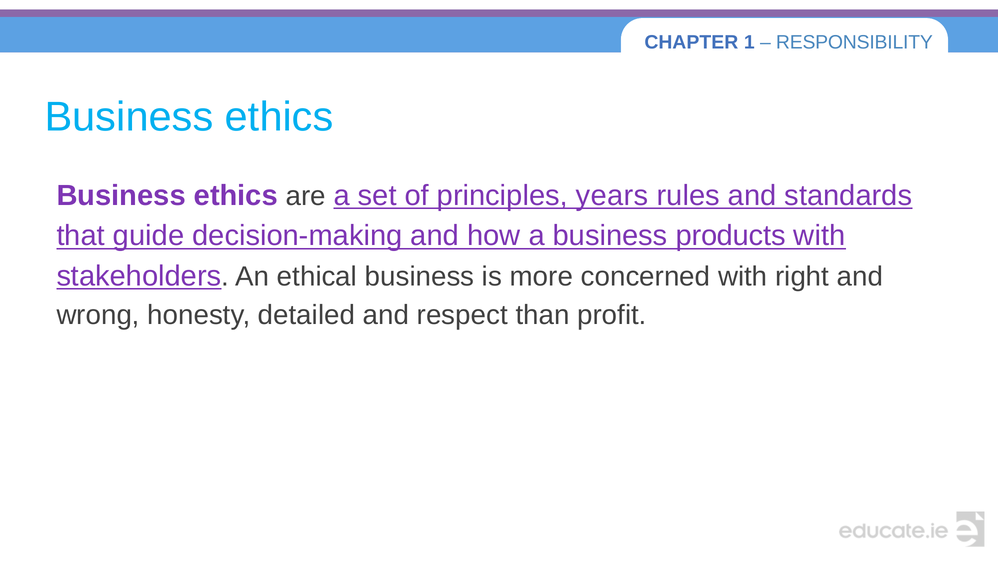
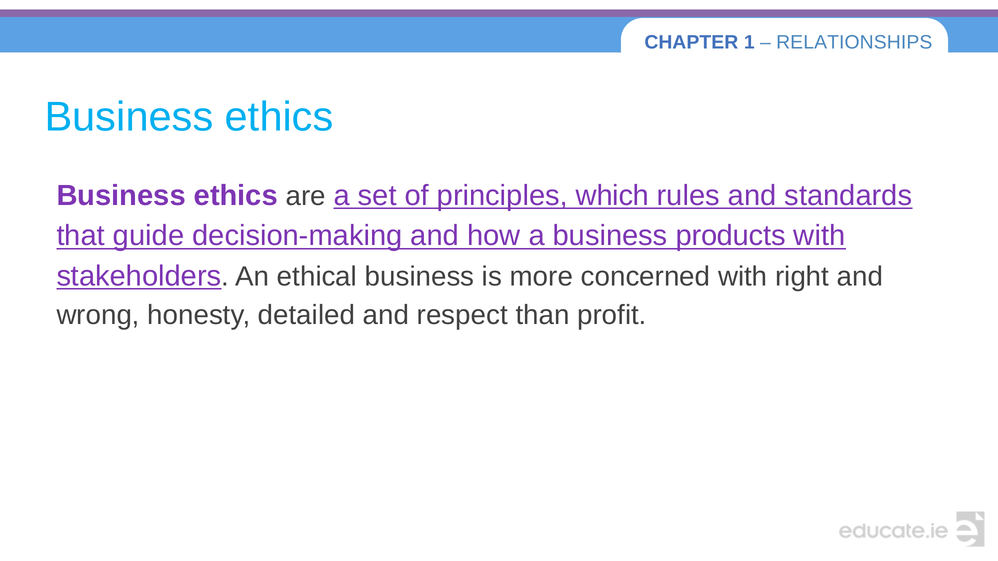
RESPONSIBILITY: RESPONSIBILITY -> RELATIONSHIPS
years: years -> which
